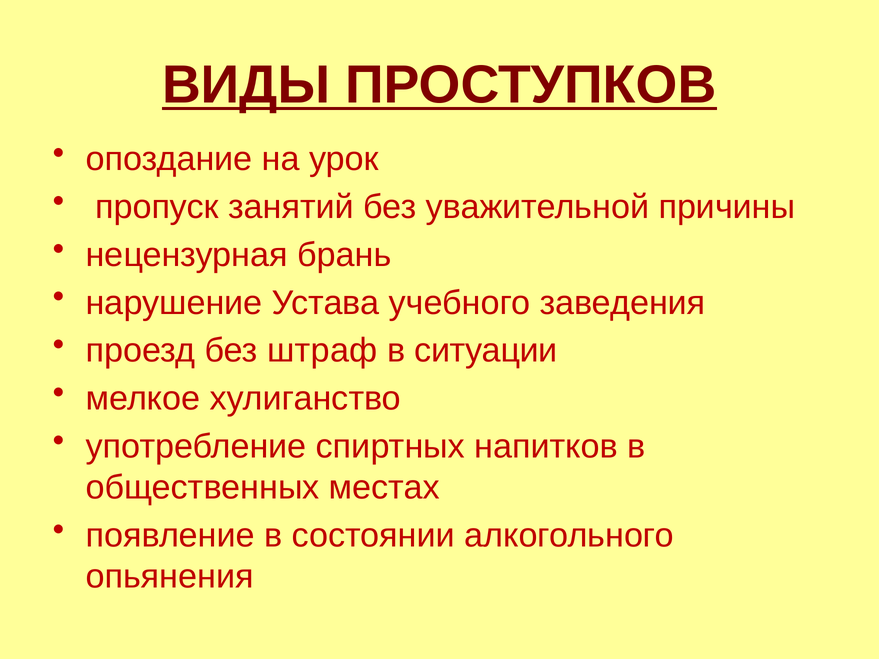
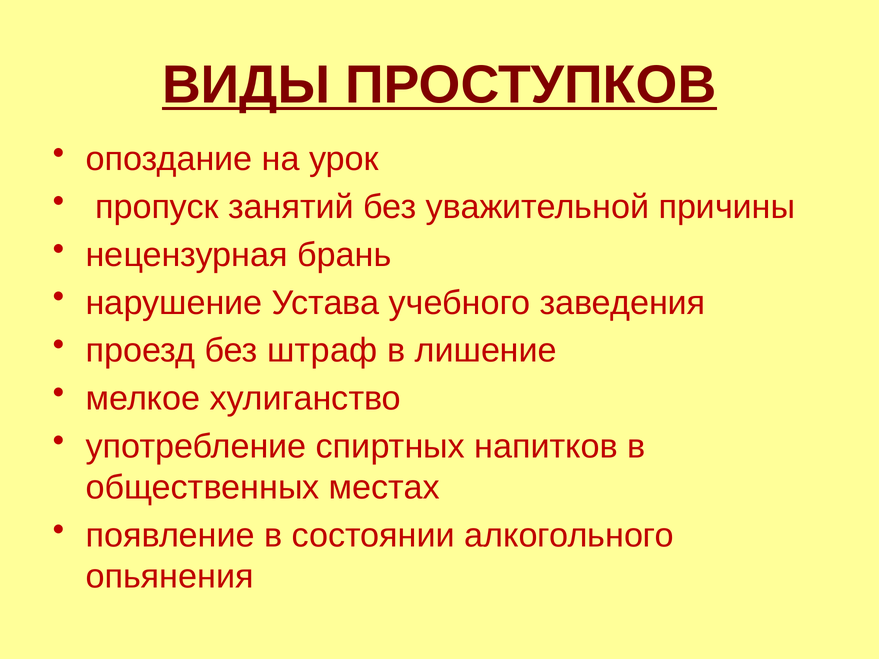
ситуации: ситуации -> лишение
